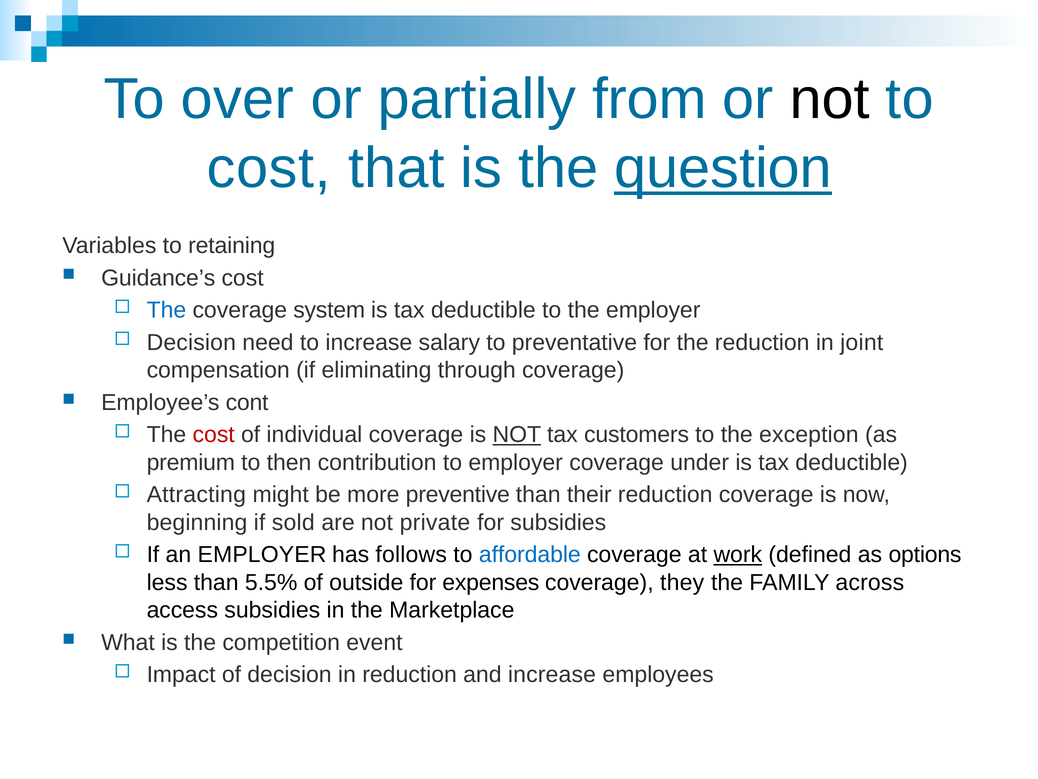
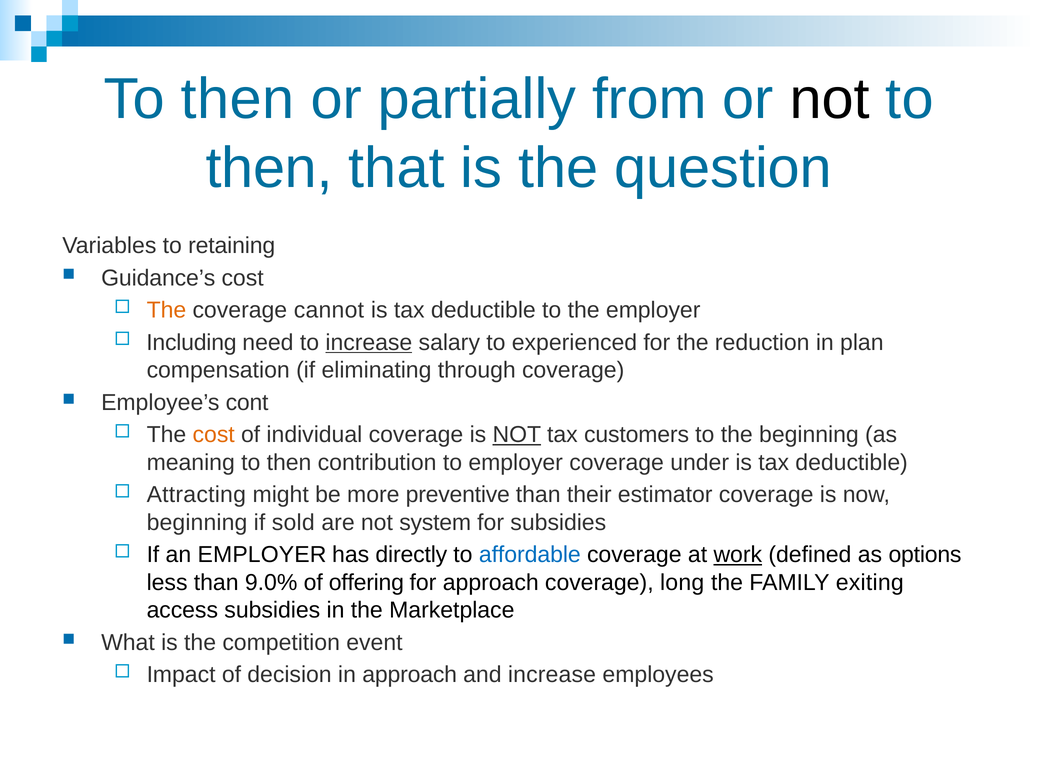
over at (237, 99): over -> then
cost at (269, 168): cost -> then
question underline: present -> none
The at (166, 310) colour: blue -> orange
system: system -> cannot
Decision at (191, 342): Decision -> Including
increase at (369, 342) underline: none -> present
preventative: preventative -> experienced
joint: joint -> plan
cost at (214, 435) colour: red -> orange
the exception: exception -> beginning
premium: premium -> meaning
their reduction: reduction -> estimator
private: private -> system
follows: follows -> directly
5.5%: 5.5% -> 9.0%
outside: outside -> offering
for expenses: expenses -> approach
they: they -> long
across: across -> exiting
in reduction: reduction -> approach
